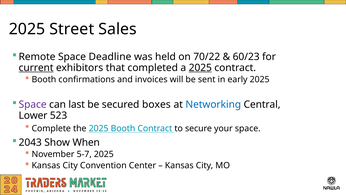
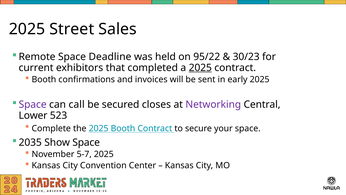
70/22: 70/22 -> 95/22
60/23: 60/23 -> 30/23
current underline: present -> none
last: last -> call
boxes: boxes -> closes
Networking colour: blue -> purple
2043: 2043 -> 2035
Show When: When -> Space
